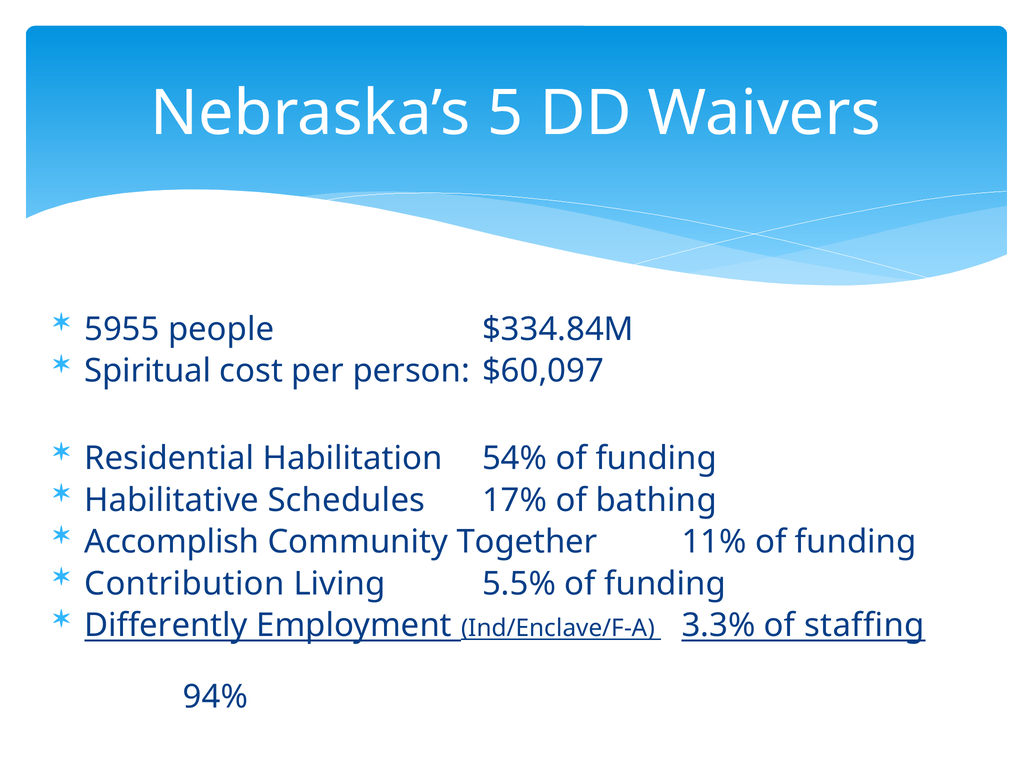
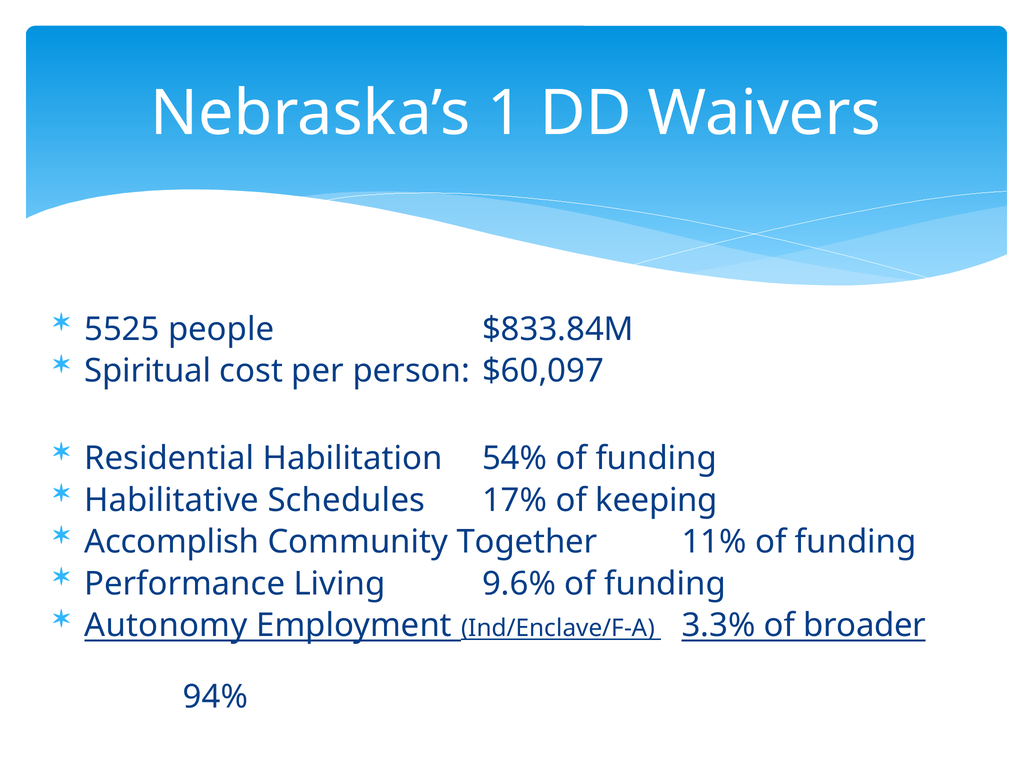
5: 5 -> 1
5955: 5955 -> 5525
$334.84M: $334.84M -> $833.84M
bathing: bathing -> keeping
Contribution: Contribution -> Performance
5.5%: 5.5% -> 9.6%
Differently: Differently -> Autonomy
staffing: staffing -> broader
